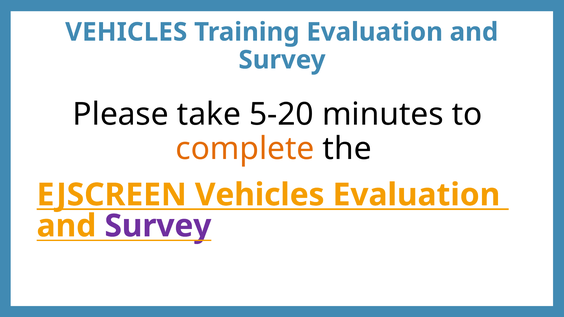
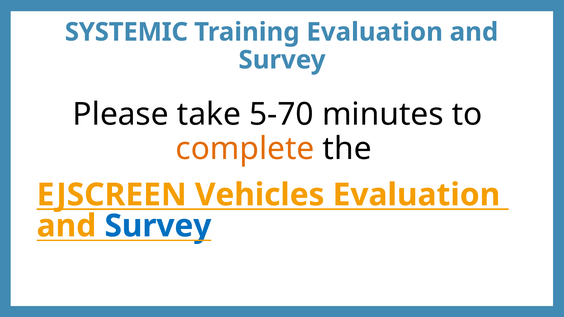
VEHICLES at (126, 32): VEHICLES -> SYSTEMIC
5-20: 5-20 -> 5-70
Survey at (158, 226) colour: purple -> blue
